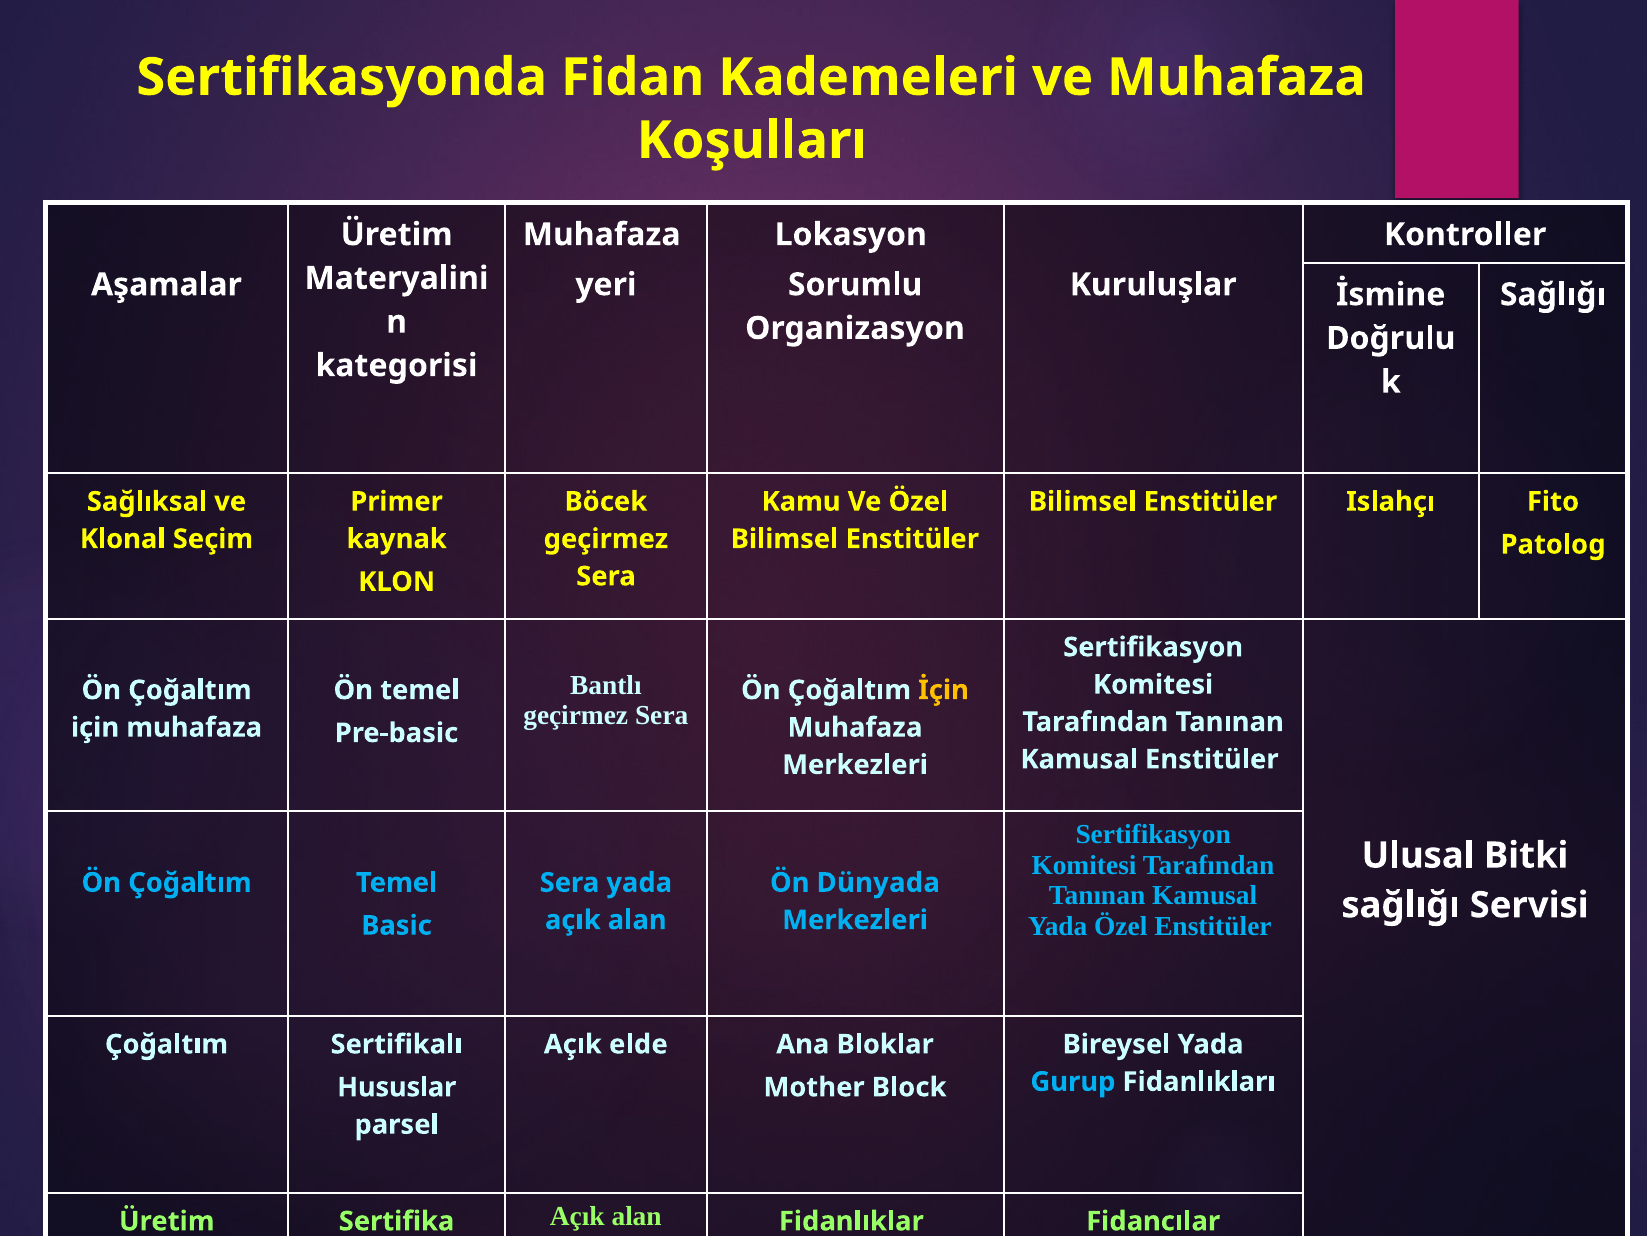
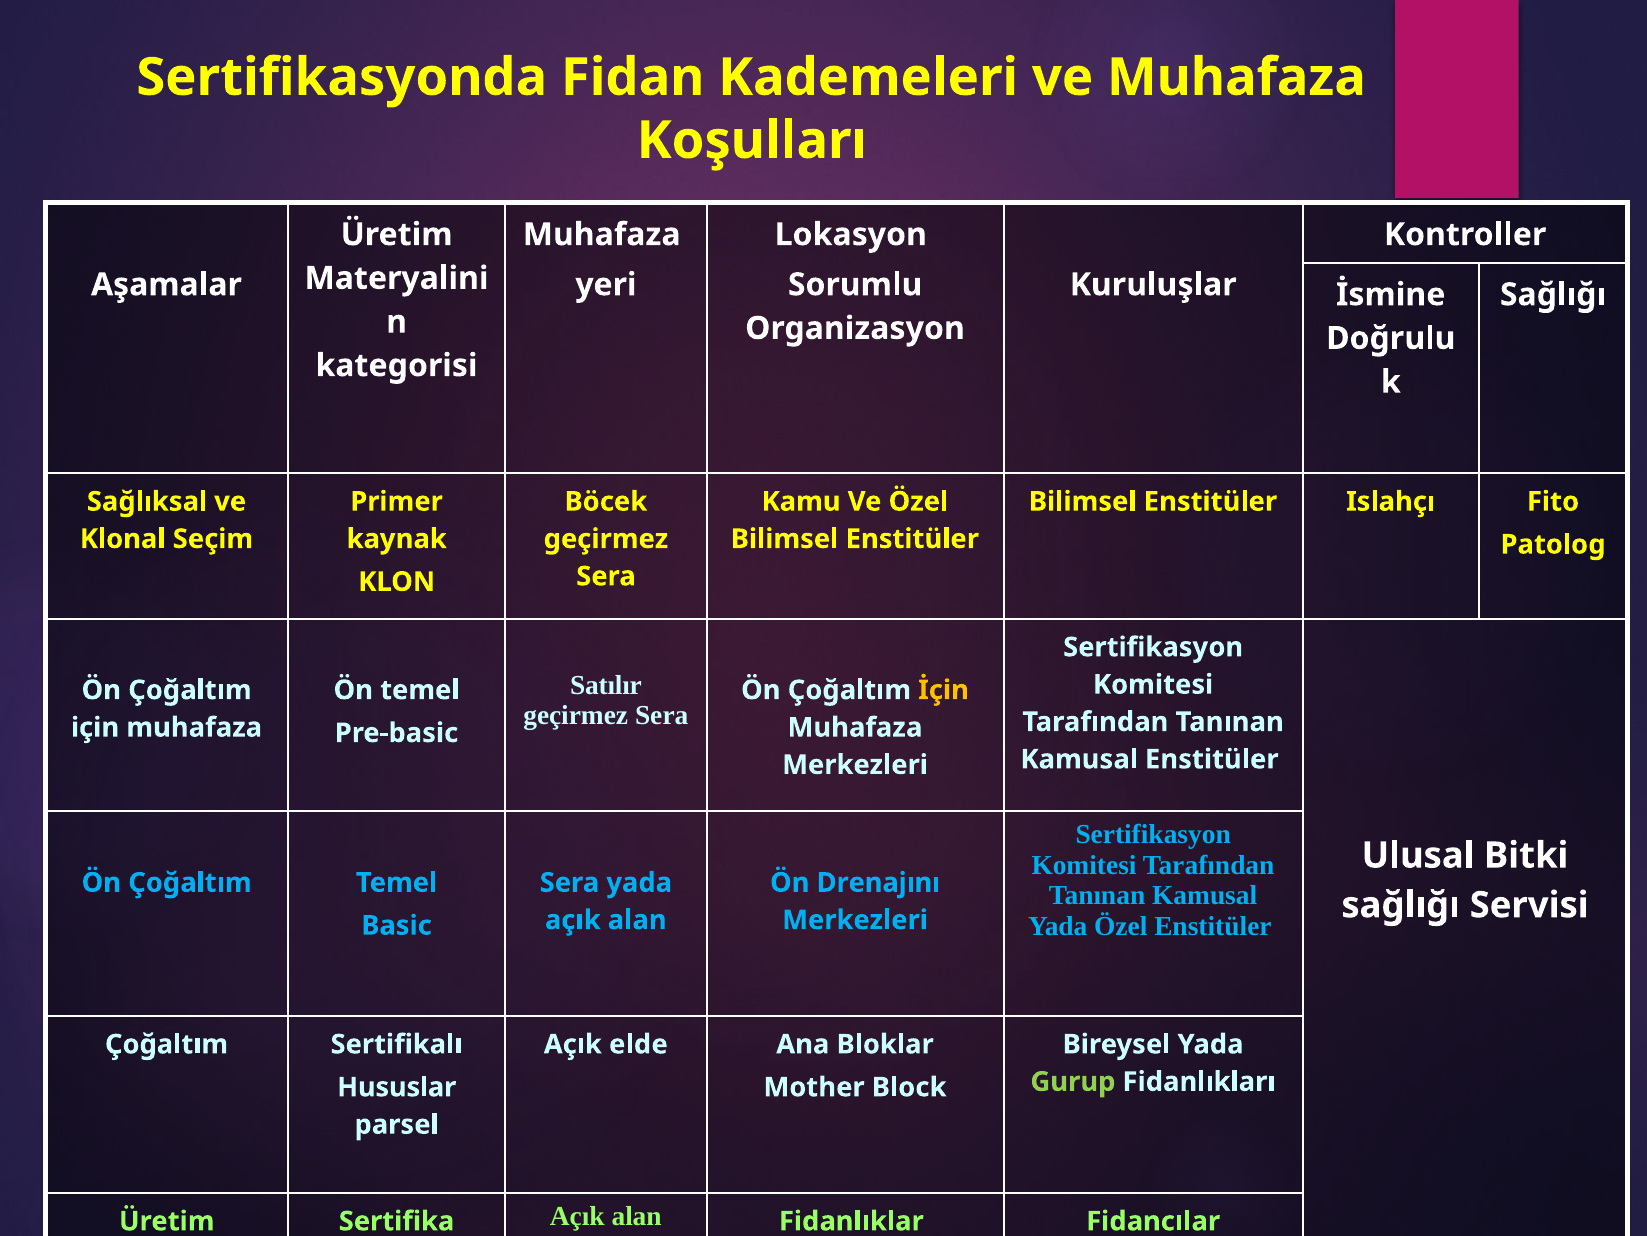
Bantlı: Bantlı -> Satılır
Dünyada: Dünyada -> Drenajını
Gurup colour: light blue -> light green
